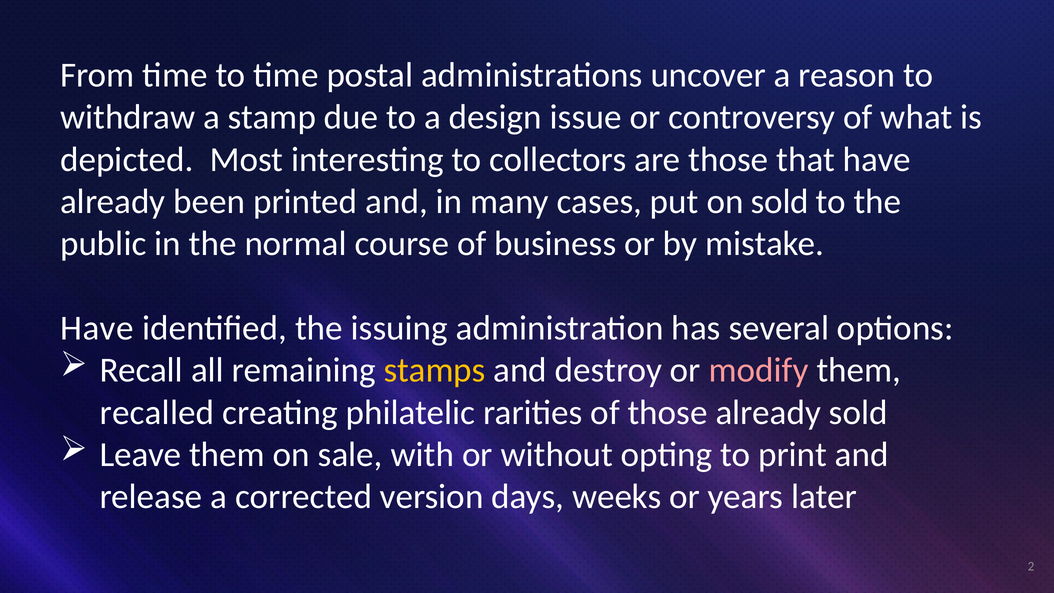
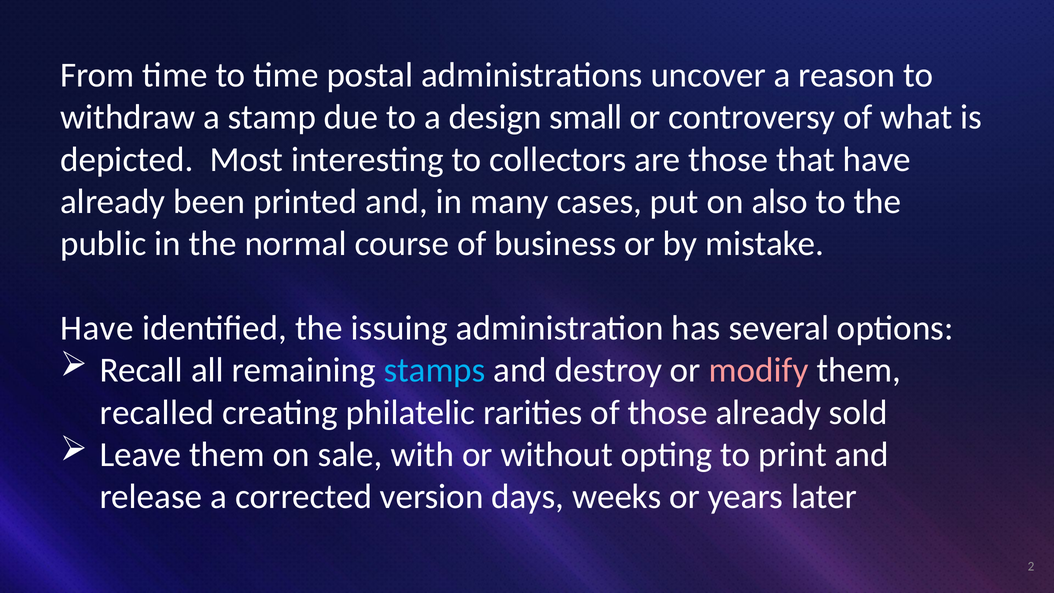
issue: issue -> small
on sold: sold -> also
stamps colour: yellow -> light blue
